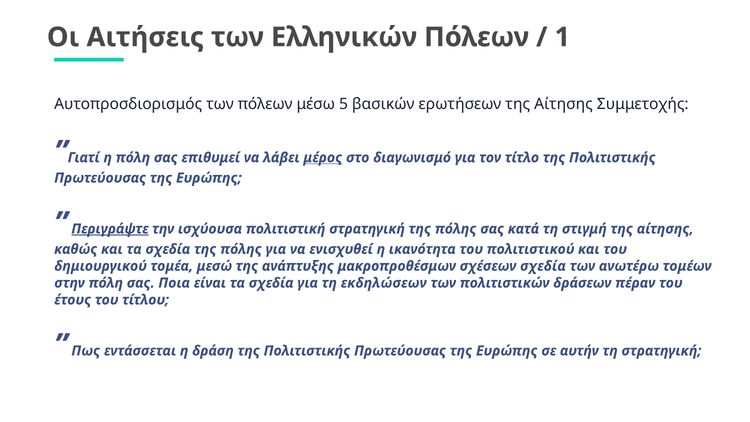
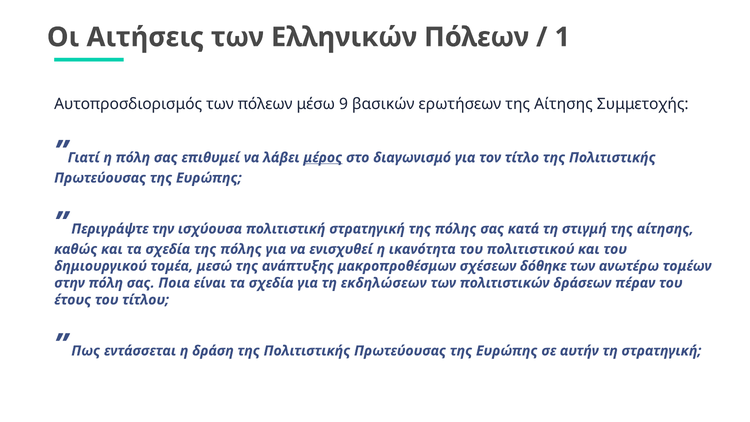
5: 5 -> 9
Περιγράψτε underline: present -> none
σχέσεων σχεδία: σχεδία -> δόθηκε
